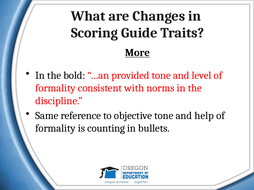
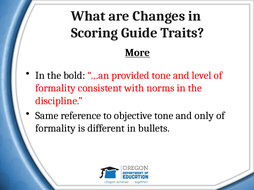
help: help -> only
counting: counting -> different
